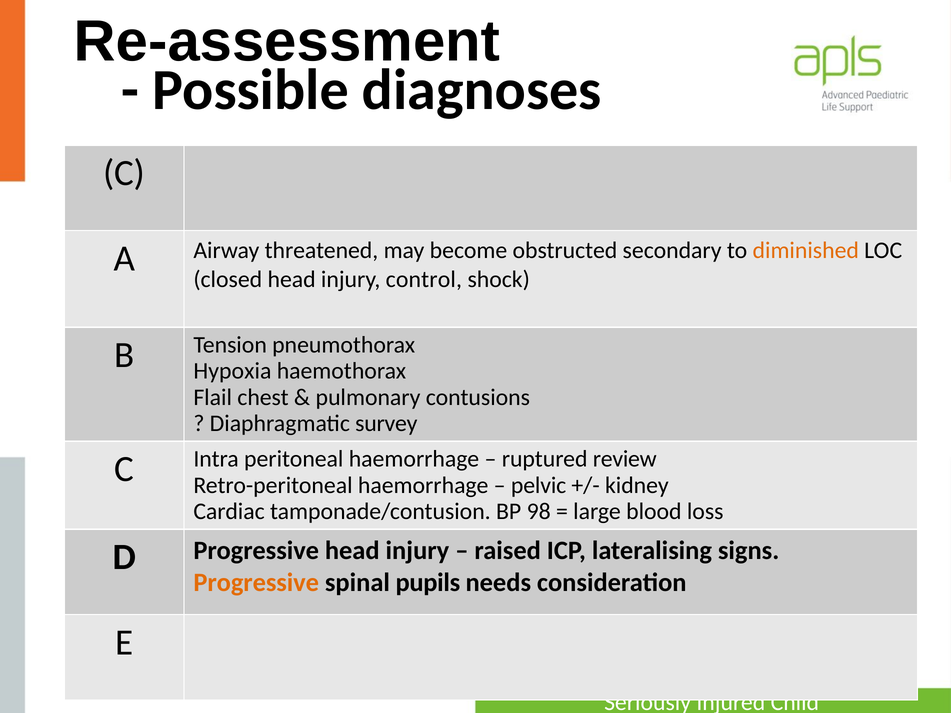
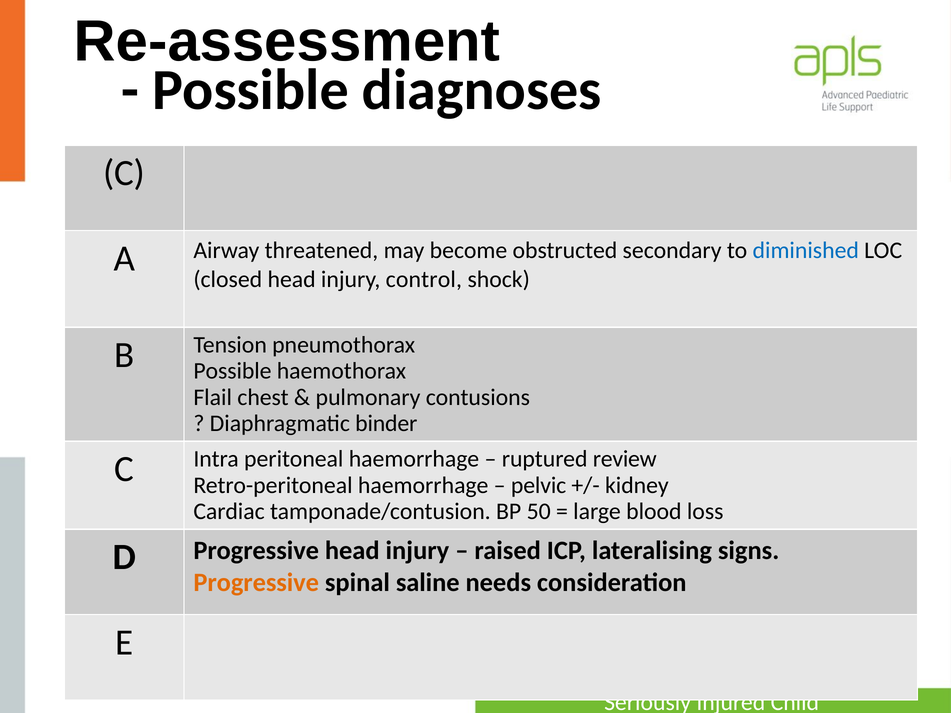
diminished colour: orange -> blue
Hypoxia at (232, 371): Hypoxia -> Possible
survey: survey -> binder
98: 98 -> 50
pupils: pupils -> saline
